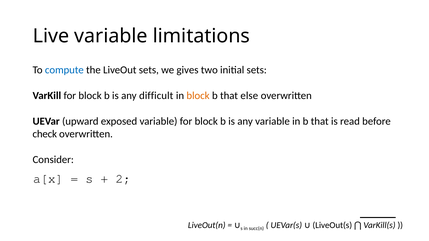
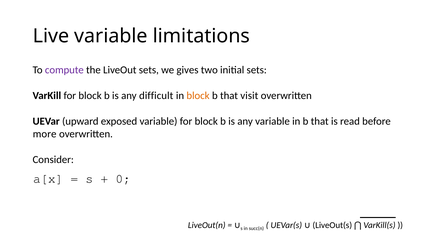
compute colour: blue -> purple
else: else -> visit
check: check -> more
2: 2 -> 0
